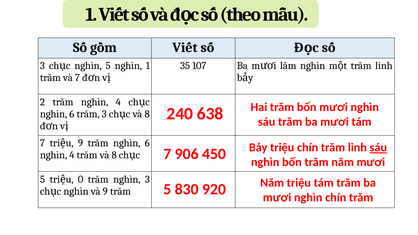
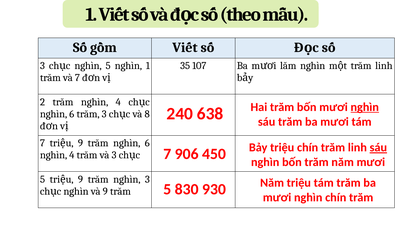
nghìn at (365, 107) underline: none -> present
trăm và 8: 8 -> 3
0 at (81, 179): 0 -> 9
920: 920 -> 930
